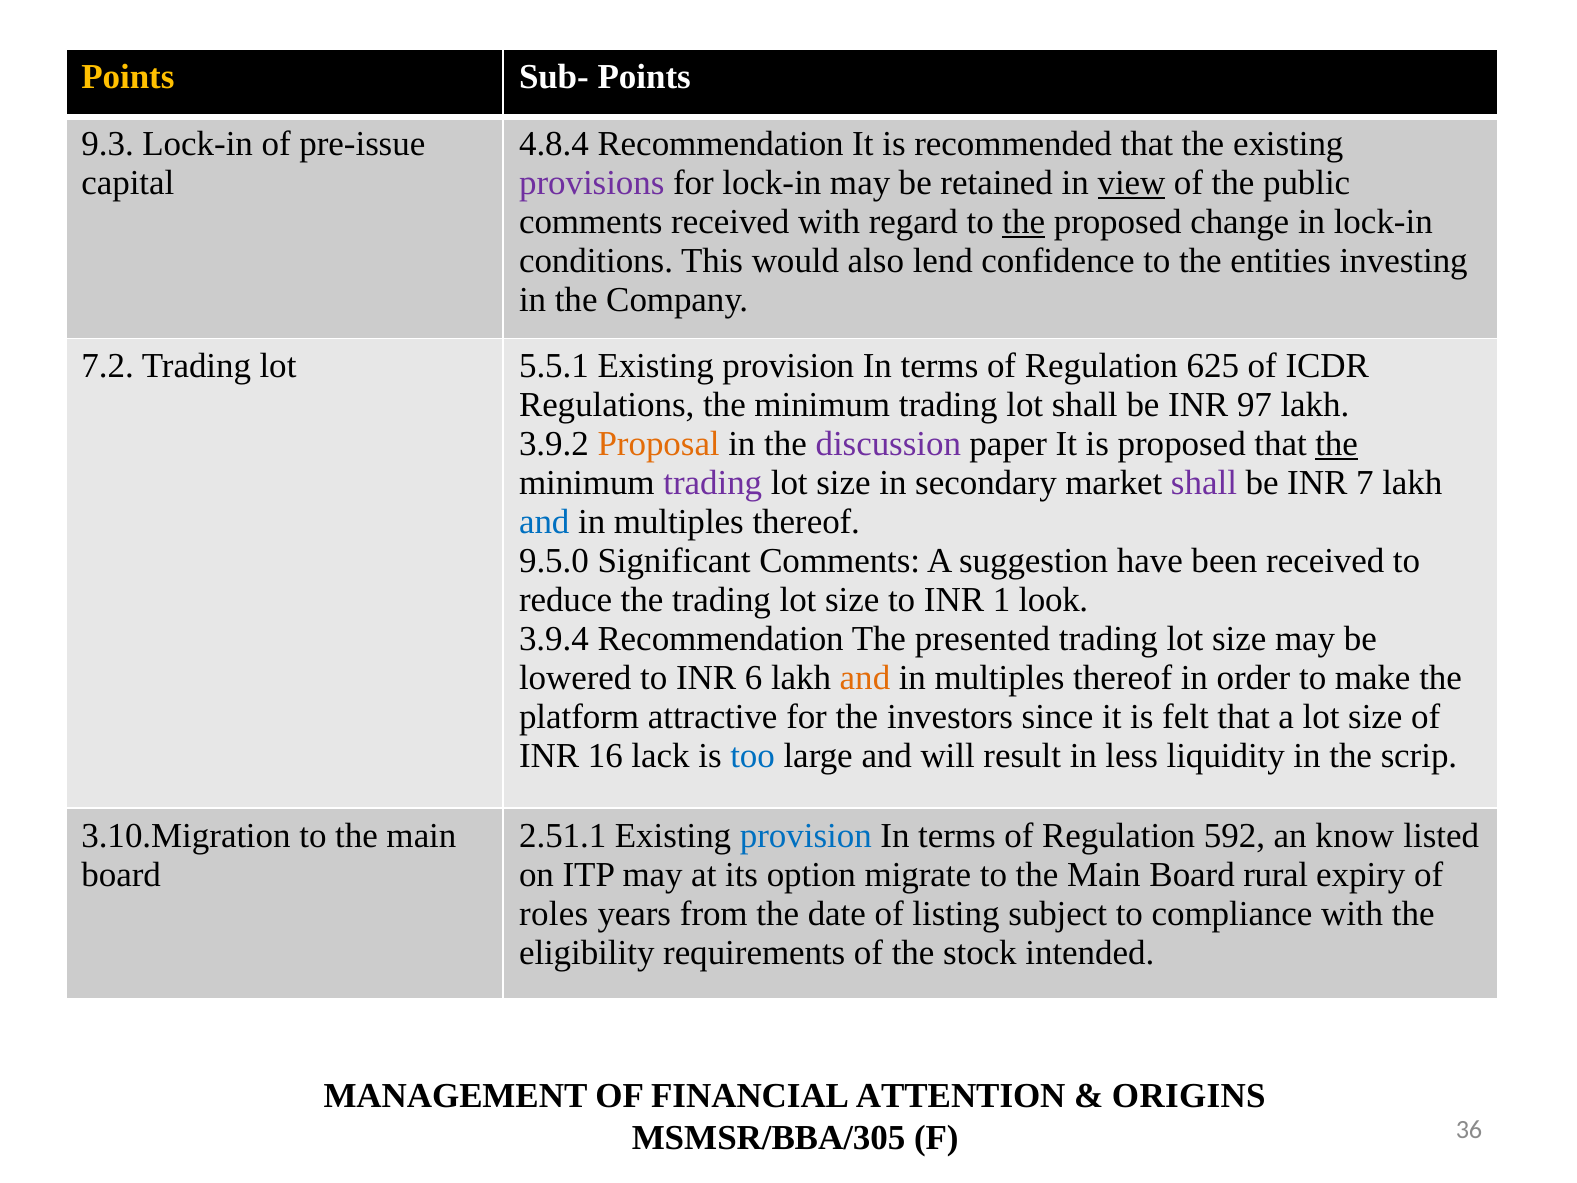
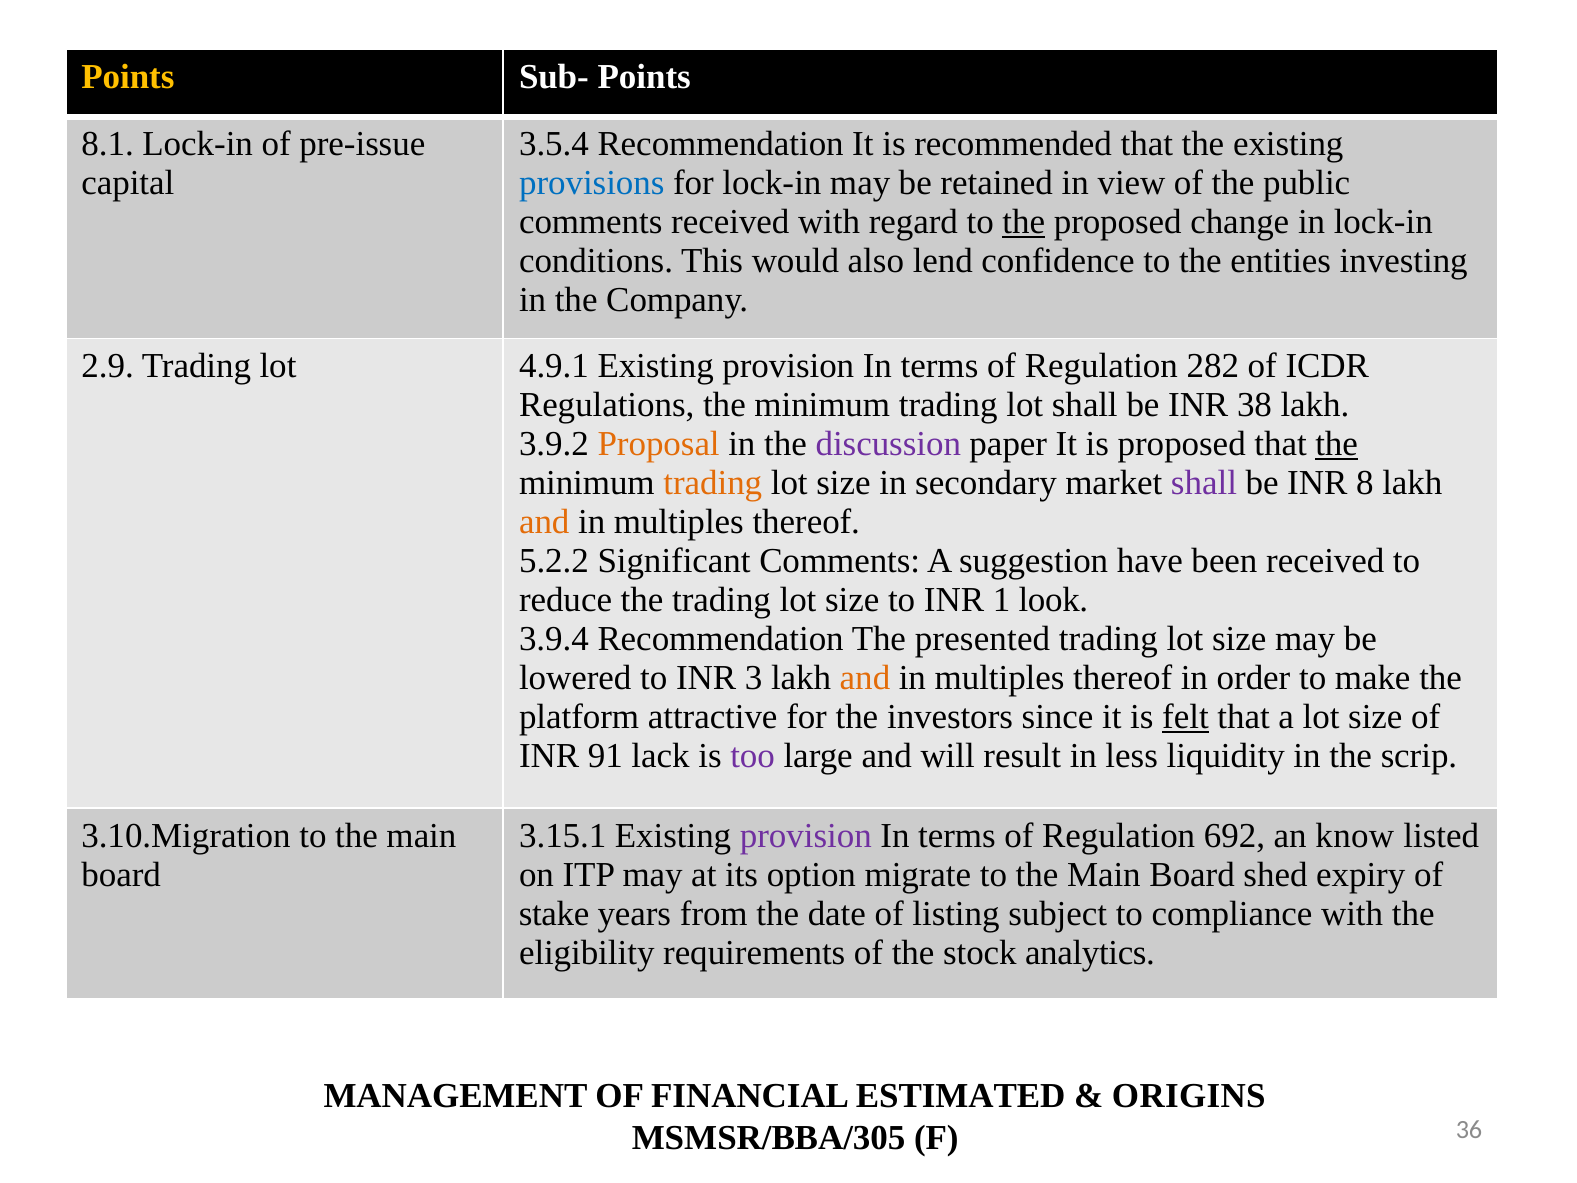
9.3: 9.3 -> 8.1
4.8.4: 4.8.4 -> 3.5.4
provisions colour: purple -> blue
view underline: present -> none
7.2: 7.2 -> 2.9
5.5.1: 5.5.1 -> 4.9.1
625: 625 -> 282
97: 97 -> 38
trading at (713, 483) colour: purple -> orange
7: 7 -> 8
and at (544, 522) colour: blue -> orange
9.5.0: 9.5.0 -> 5.2.2
6: 6 -> 3
felt underline: none -> present
16: 16 -> 91
too colour: blue -> purple
2.51.1: 2.51.1 -> 3.15.1
provision at (806, 836) colour: blue -> purple
592: 592 -> 692
rural: rural -> shed
roles: roles -> stake
intended: intended -> analytics
ATTENTION: ATTENTION -> ESTIMATED
